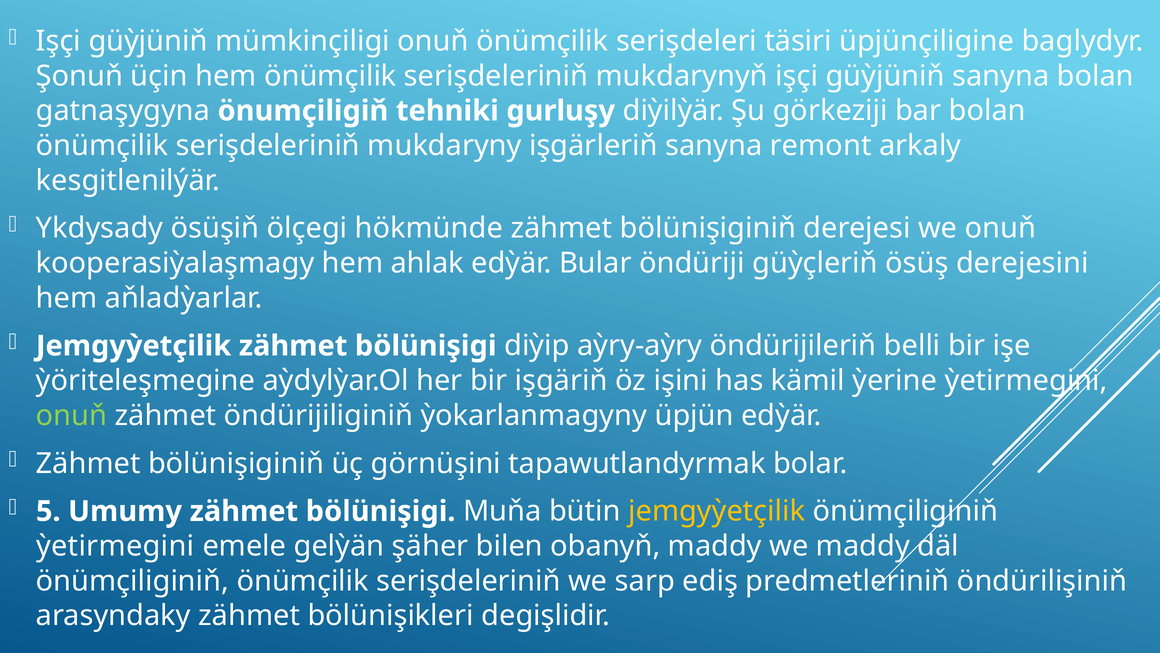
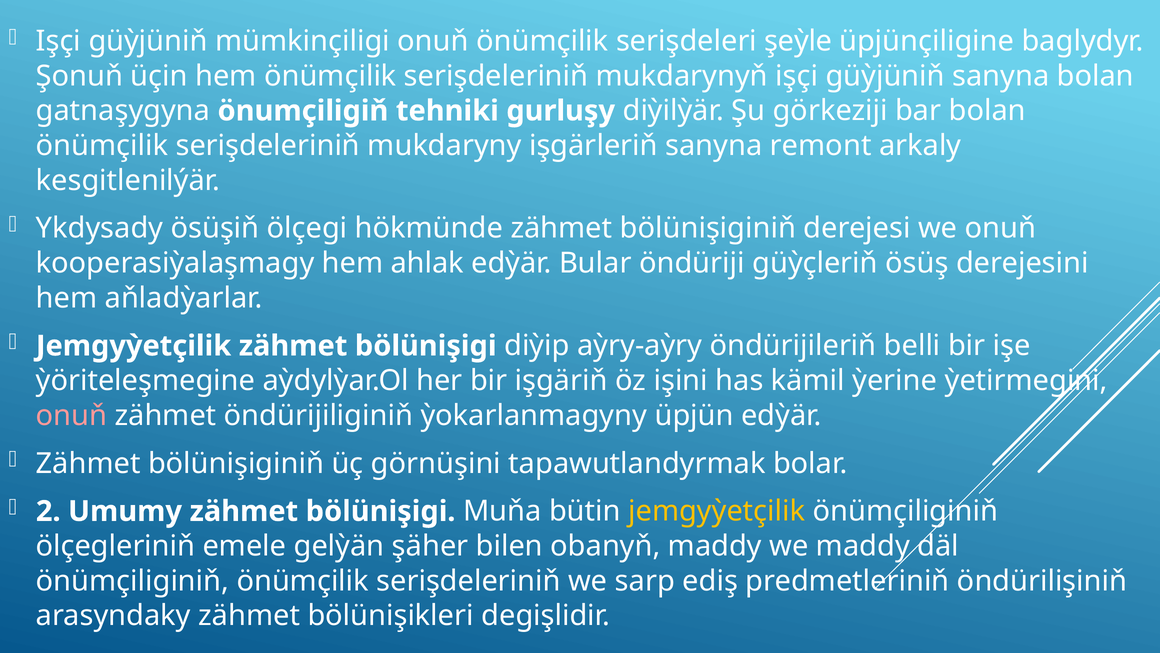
täsiri: täsiri -> şeỳle
onuň at (72, 415) colour: light green -> pink
5: 5 -> 2
ỳetirmegini at (115, 546): ỳetirmegini -> ölçegleriniň
